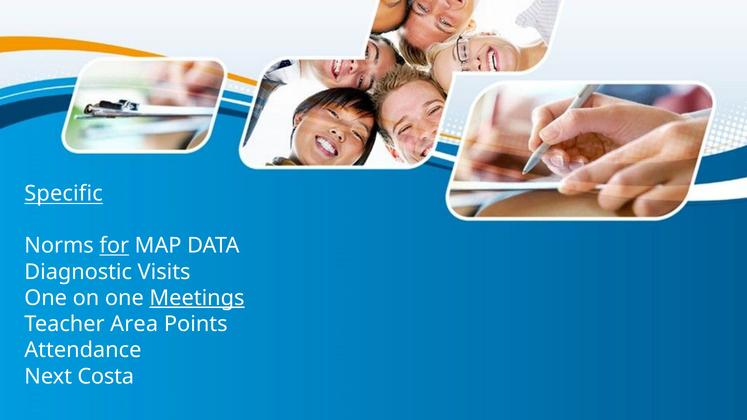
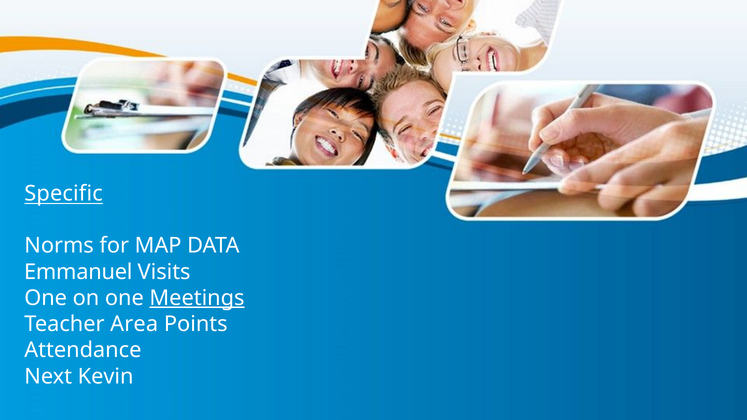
for underline: present -> none
Diagnostic: Diagnostic -> Emmanuel
Costa: Costa -> Kevin
